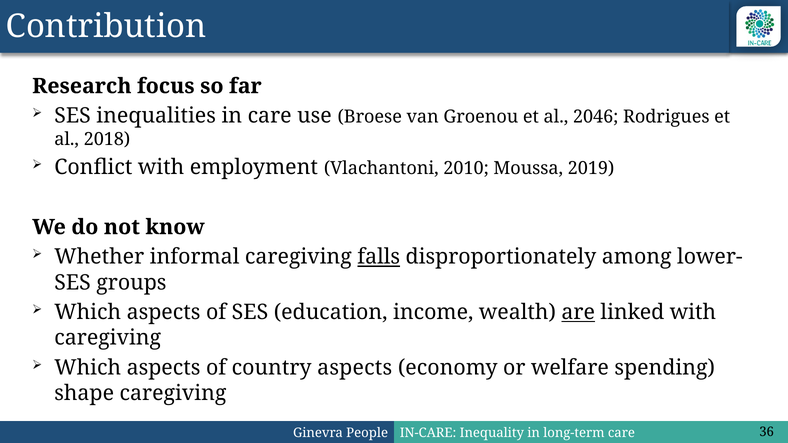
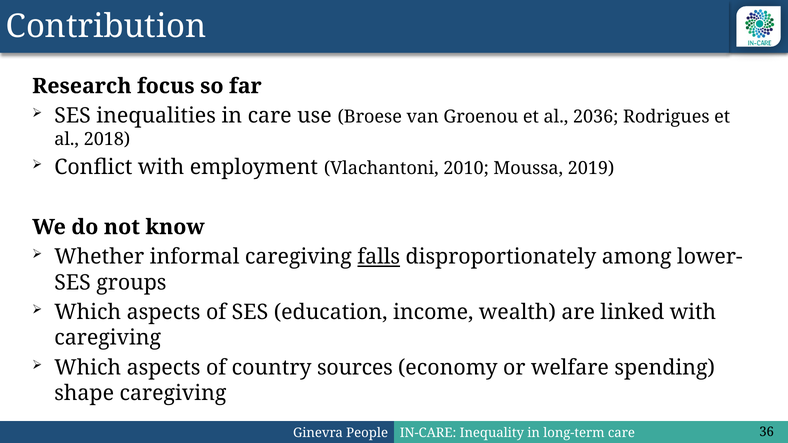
2046: 2046 -> 2036
are underline: present -> none
country aspects: aspects -> sources
